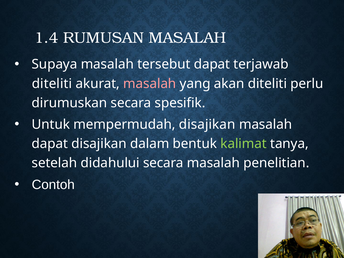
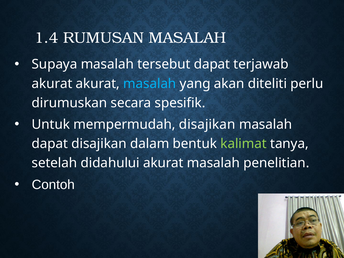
diteliti at (52, 84): diteliti -> akurat
masalah at (150, 84) colour: pink -> light blue
didahului secara: secara -> akurat
